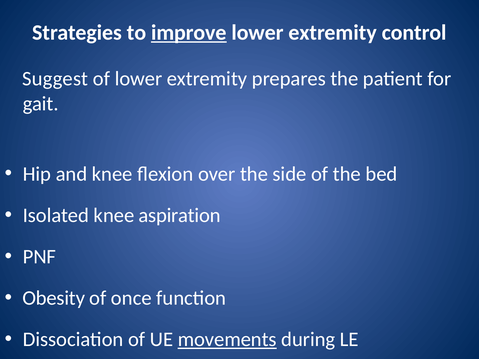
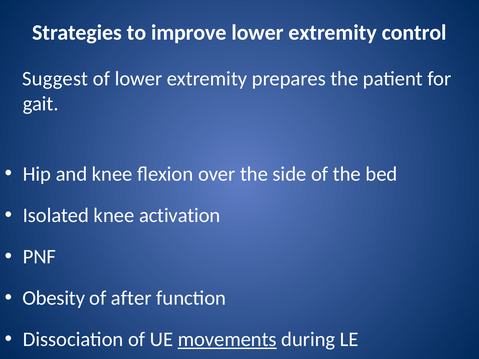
improve underline: present -> none
aspiration: aspiration -> activation
once: once -> after
